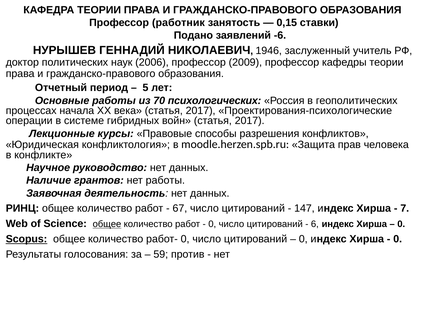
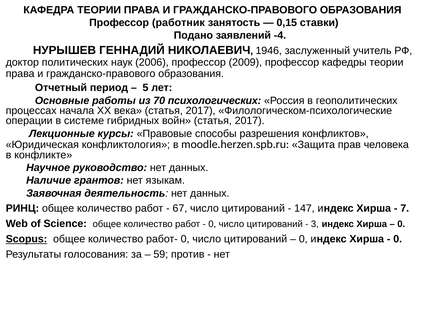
-6: -6 -> -4
Проектирования-психологические: Проектирования-психологические -> Филологическом-психологические
нет работы: работы -> языкам
общее at (107, 224) underline: present -> none
6: 6 -> 3
